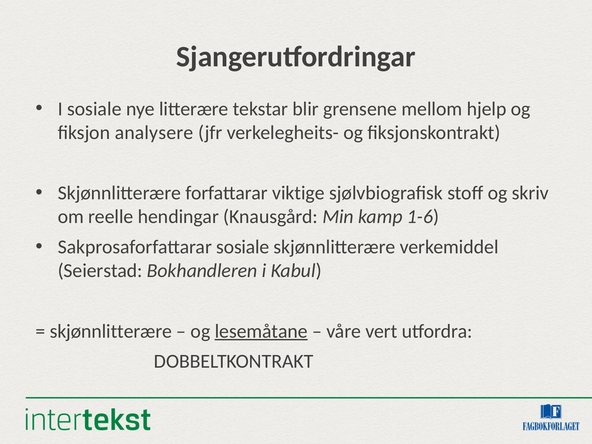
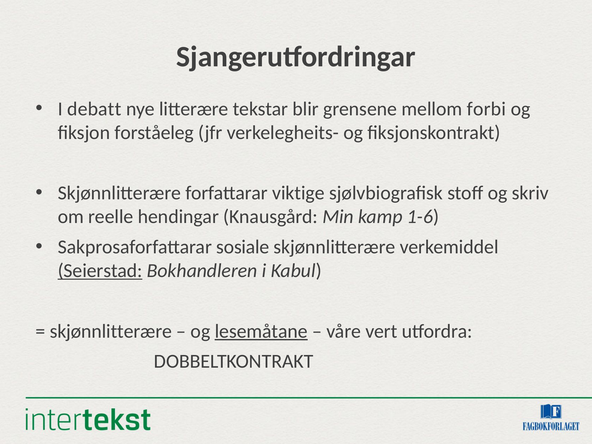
I sosiale: sosiale -> debatt
hjelp: hjelp -> forbi
analysere: analysere -> forståeleg
Seierstad underline: none -> present
